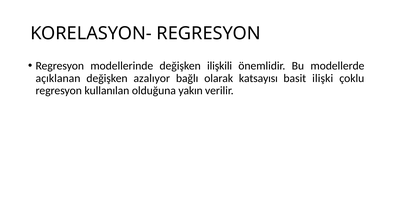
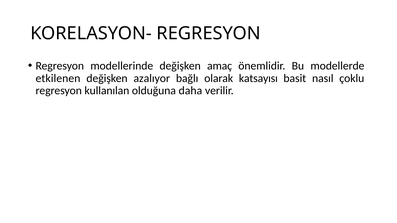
ilişkili: ilişkili -> amaç
açıklanan: açıklanan -> etkilenen
ilişki: ilişki -> nasıl
yakın: yakın -> daha
